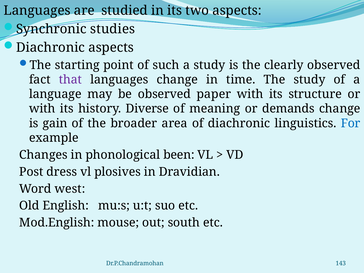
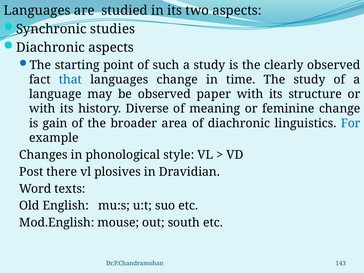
that colour: purple -> blue
demands: demands -> feminine
been: been -> style
dress: dress -> there
west: west -> texts
